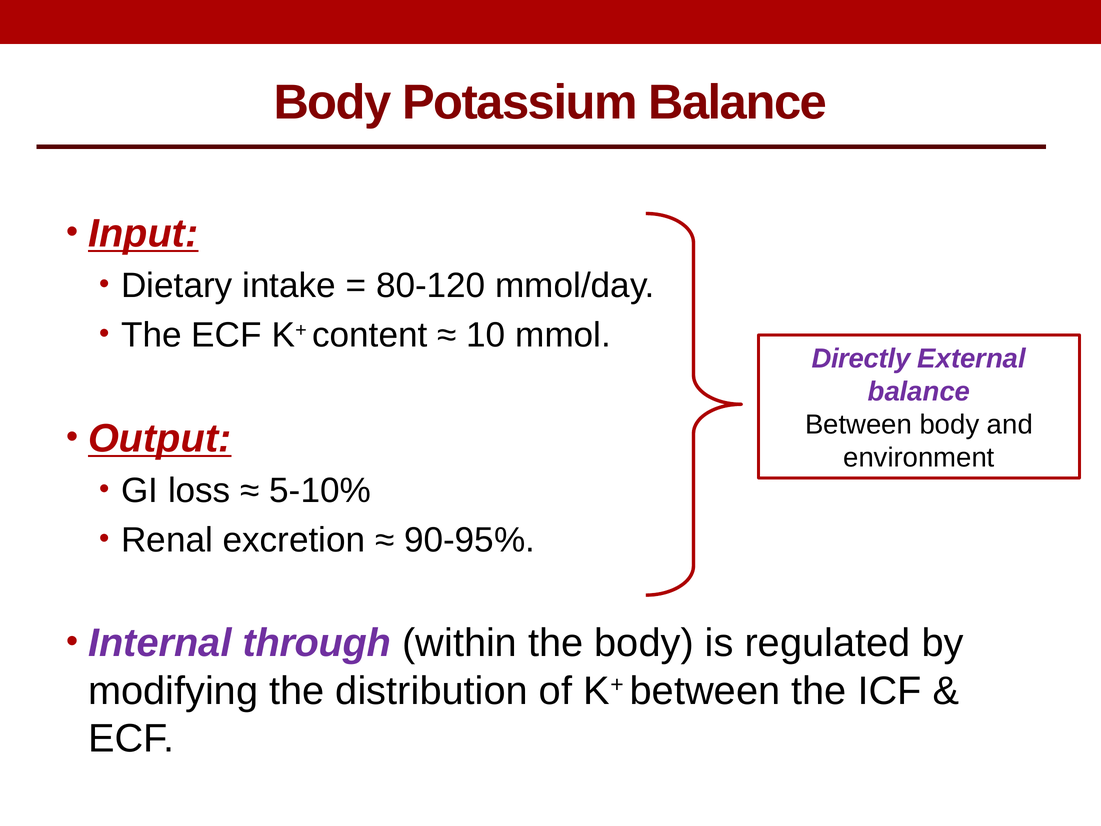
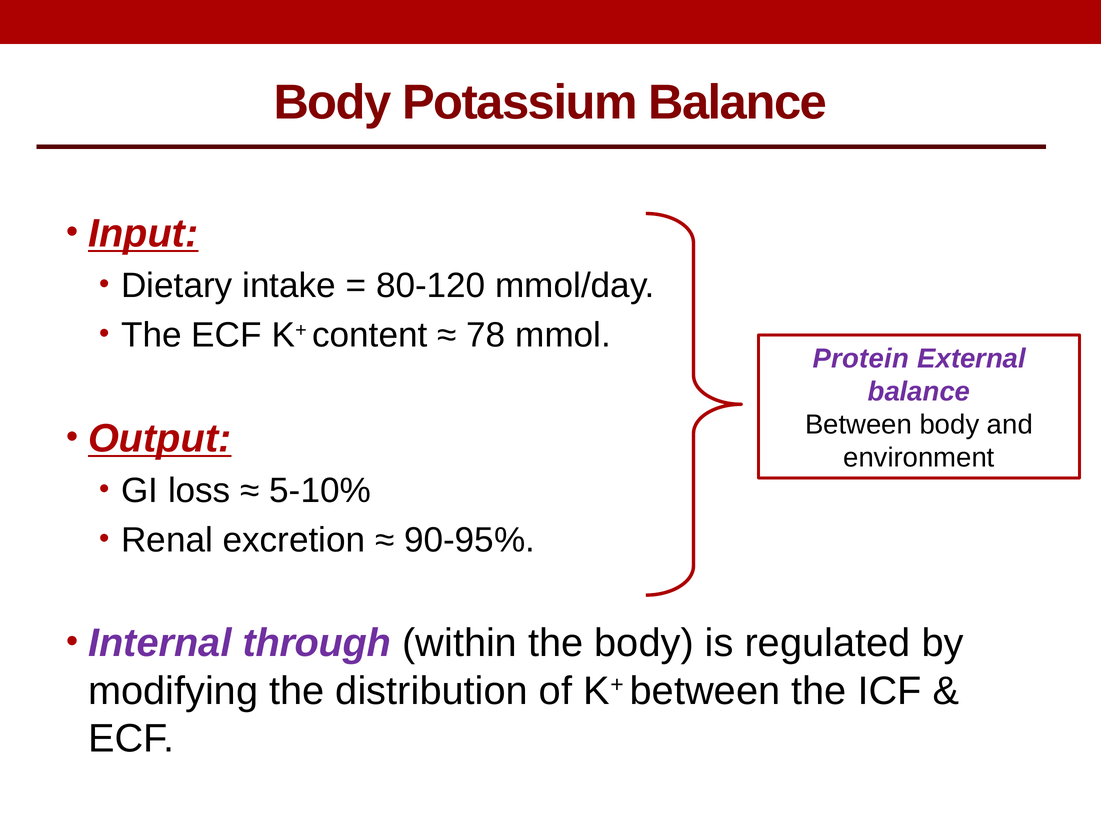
10: 10 -> 78
Directly: Directly -> Protein
